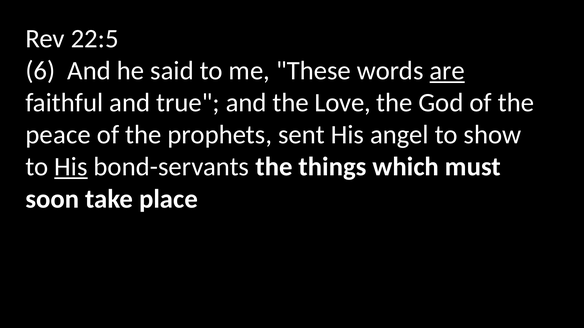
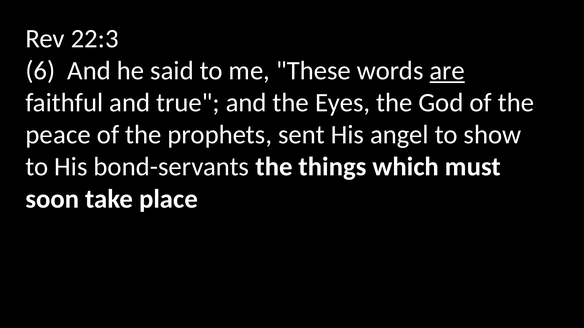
22:5: 22:5 -> 22:3
Love: Love -> Eyes
His at (71, 167) underline: present -> none
